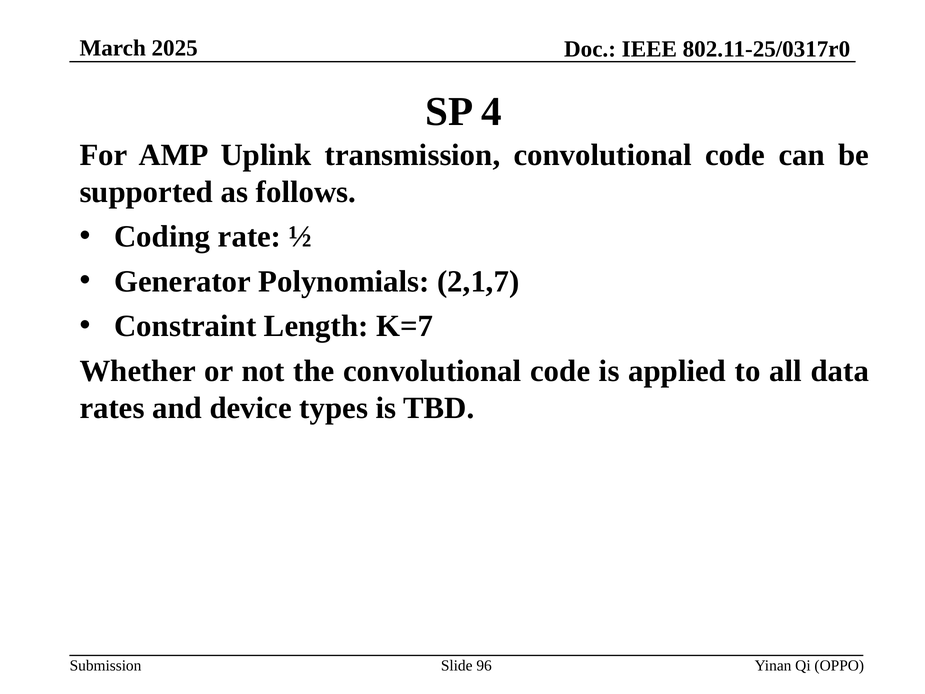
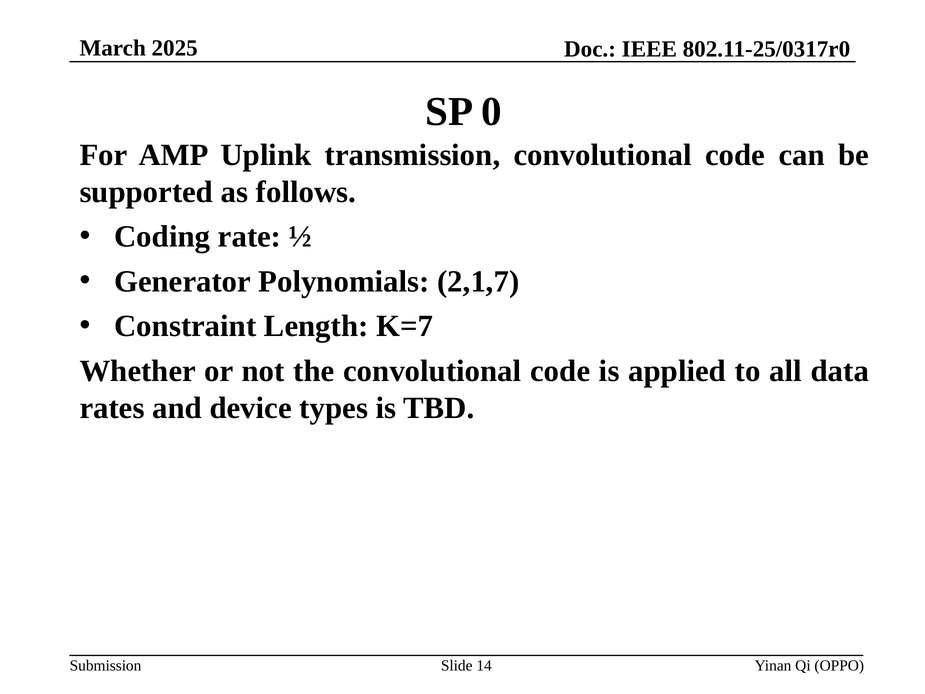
4: 4 -> 0
96: 96 -> 14
